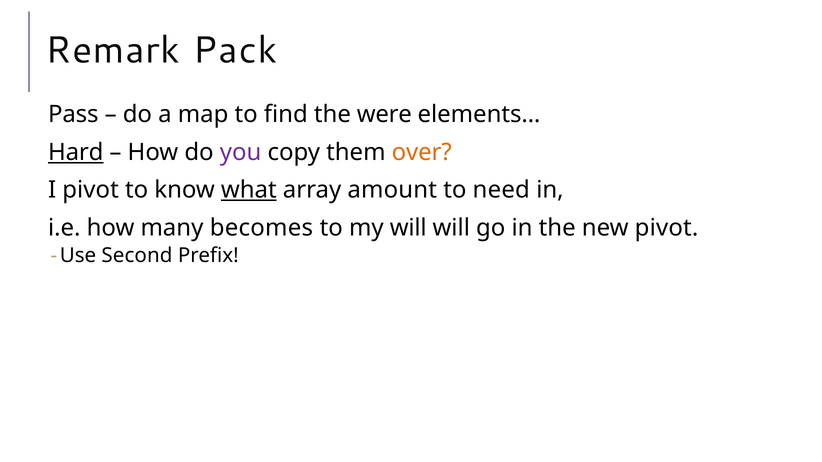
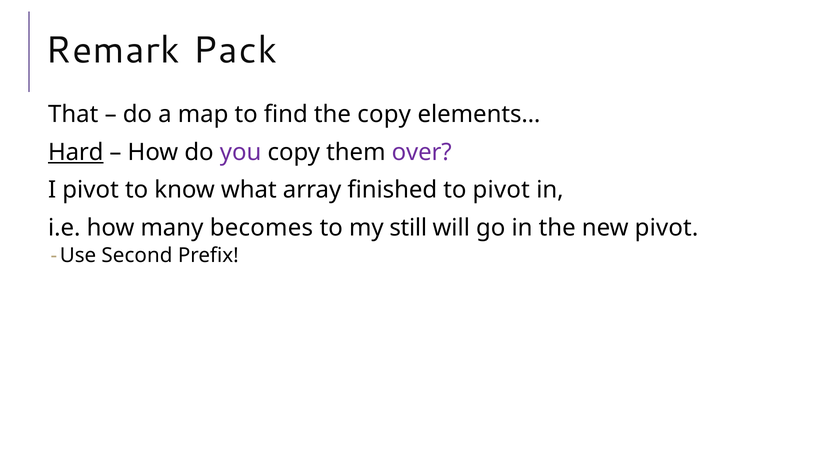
Pass: Pass -> That
the were: were -> copy
over colour: orange -> purple
what underline: present -> none
amount: amount -> finished
to need: need -> pivot
my will: will -> still
